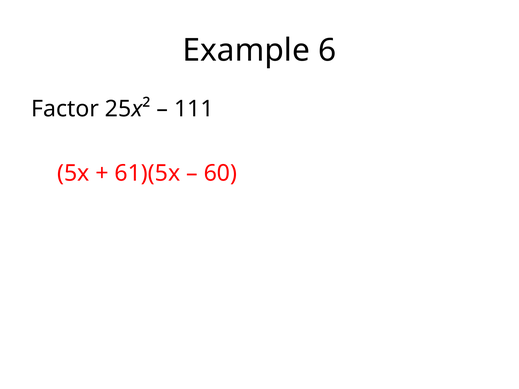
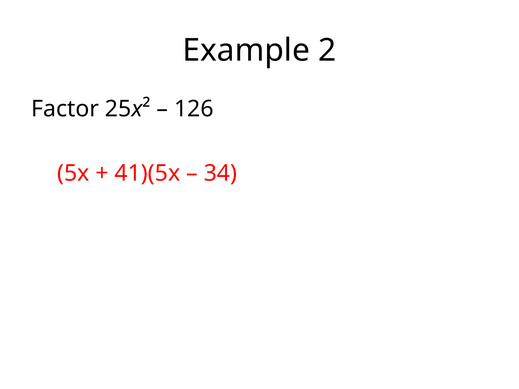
6: 6 -> 2
111: 111 -> 126
61)(5x: 61)(5x -> 41)(5x
60: 60 -> 34
